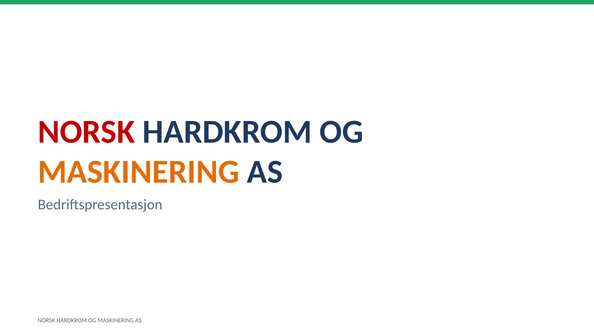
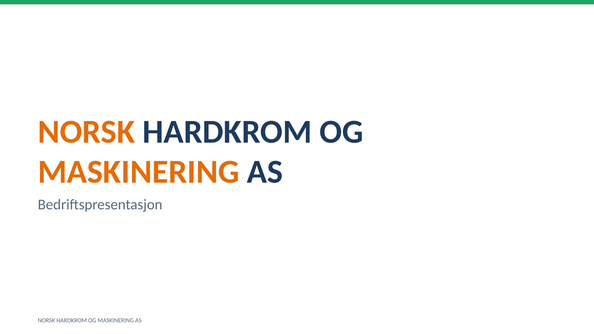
NORSK at (86, 132) colour: red -> orange
